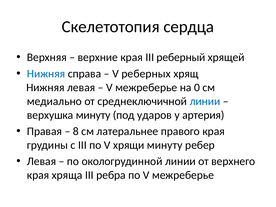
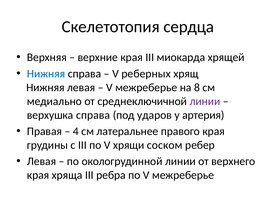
реберный: реберный -> миокарда
0: 0 -> 8
линии at (205, 101) colour: blue -> purple
верхушка минуту: минуту -> справа
8: 8 -> 4
хрящи минуту: минуту -> соском
